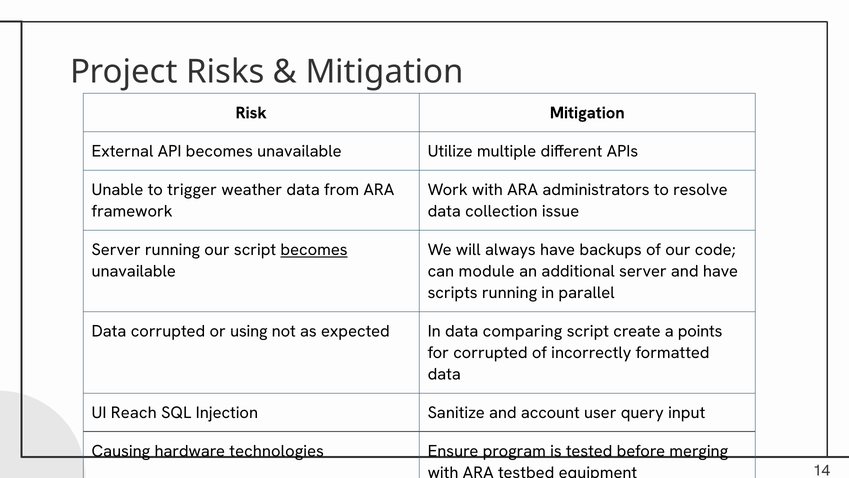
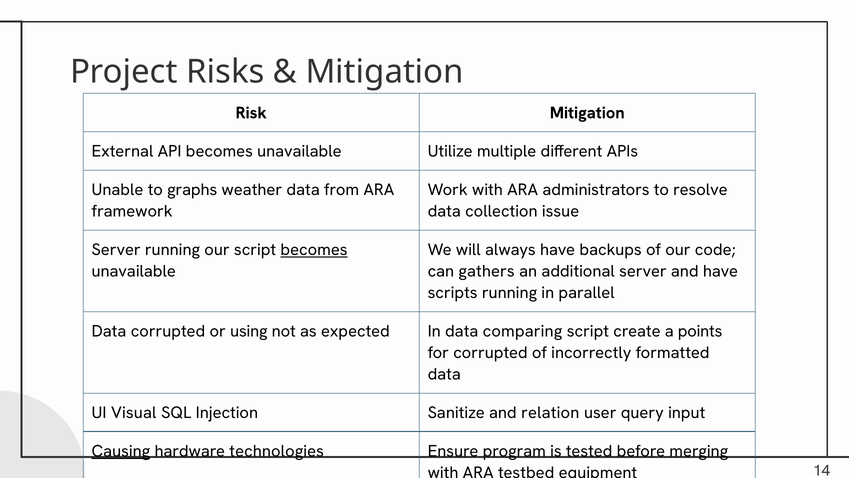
trigger: trigger -> graphs
module: module -> gathers
Reach: Reach -> Visual
account: account -> relation
Causing underline: none -> present
